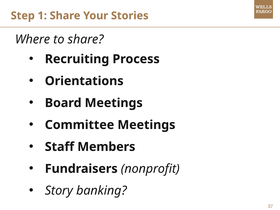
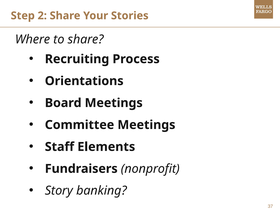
1: 1 -> 2
Members: Members -> Elements
